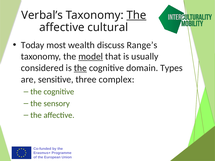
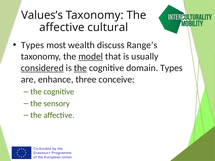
Verbal’s: Verbal’s -> Values’s
The at (136, 15) underline: present -> none
Today at (33, 45): Today -> Types
considered underline: none -> present
sensitive: sensitive -> enhance
complex: complex -> conceive
